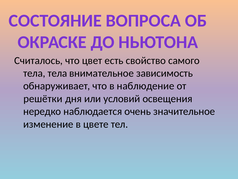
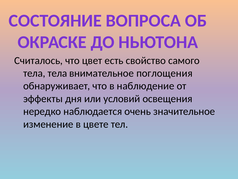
зависимость: зависимость -> поглощения
решётки: решётки -> эффекты
